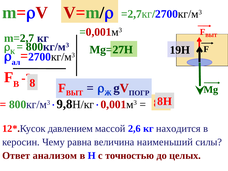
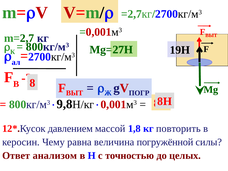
2,6: 2,6 -> 1,8
находится: находится -> повторить
наименьший: наименьший -> погружённой
